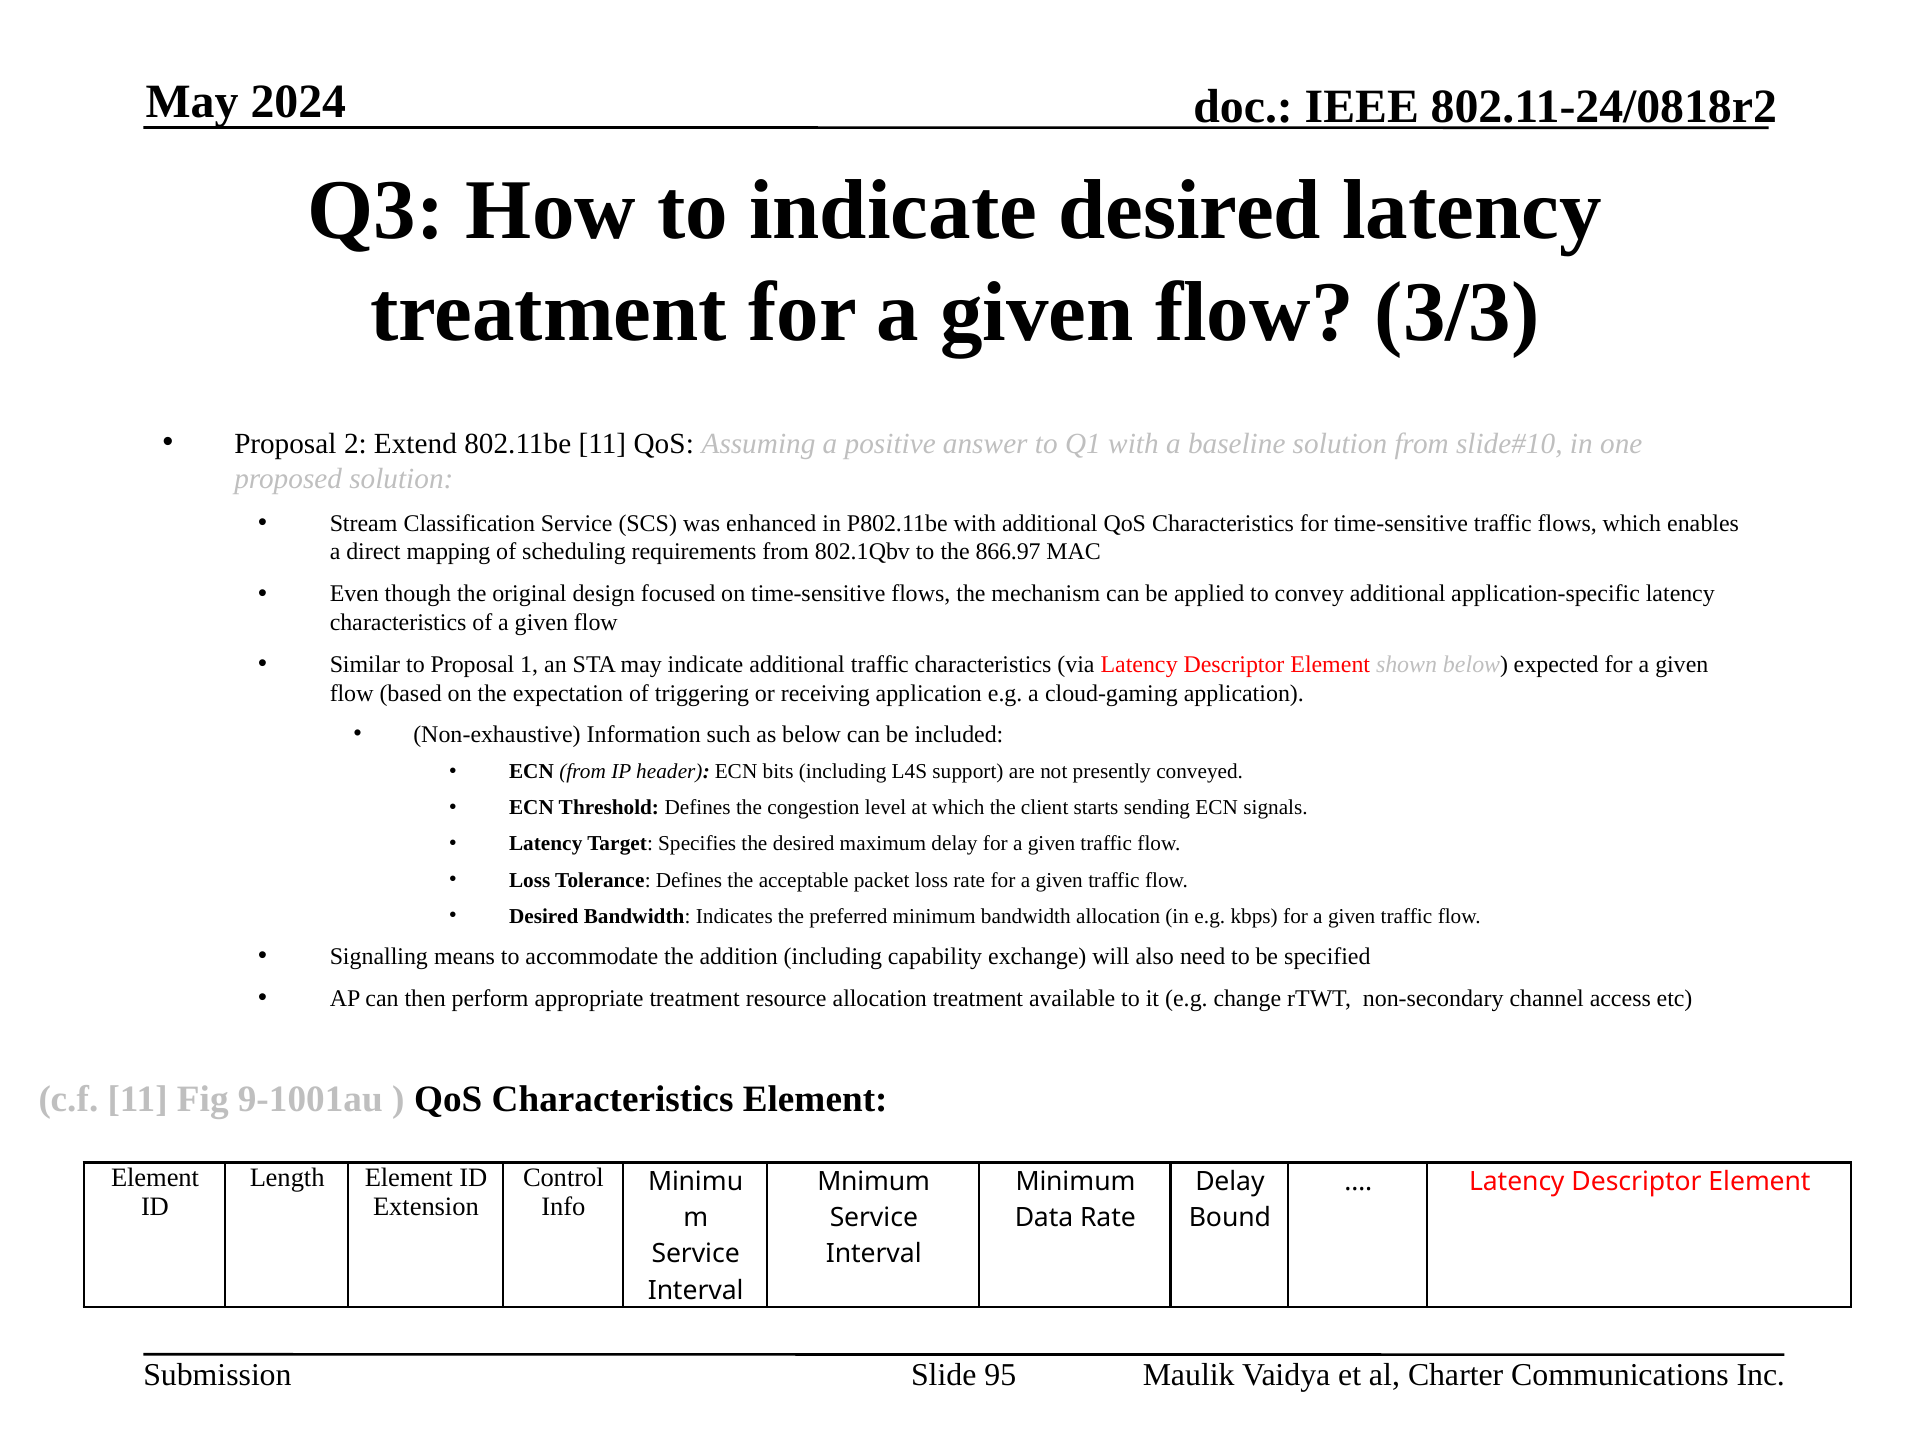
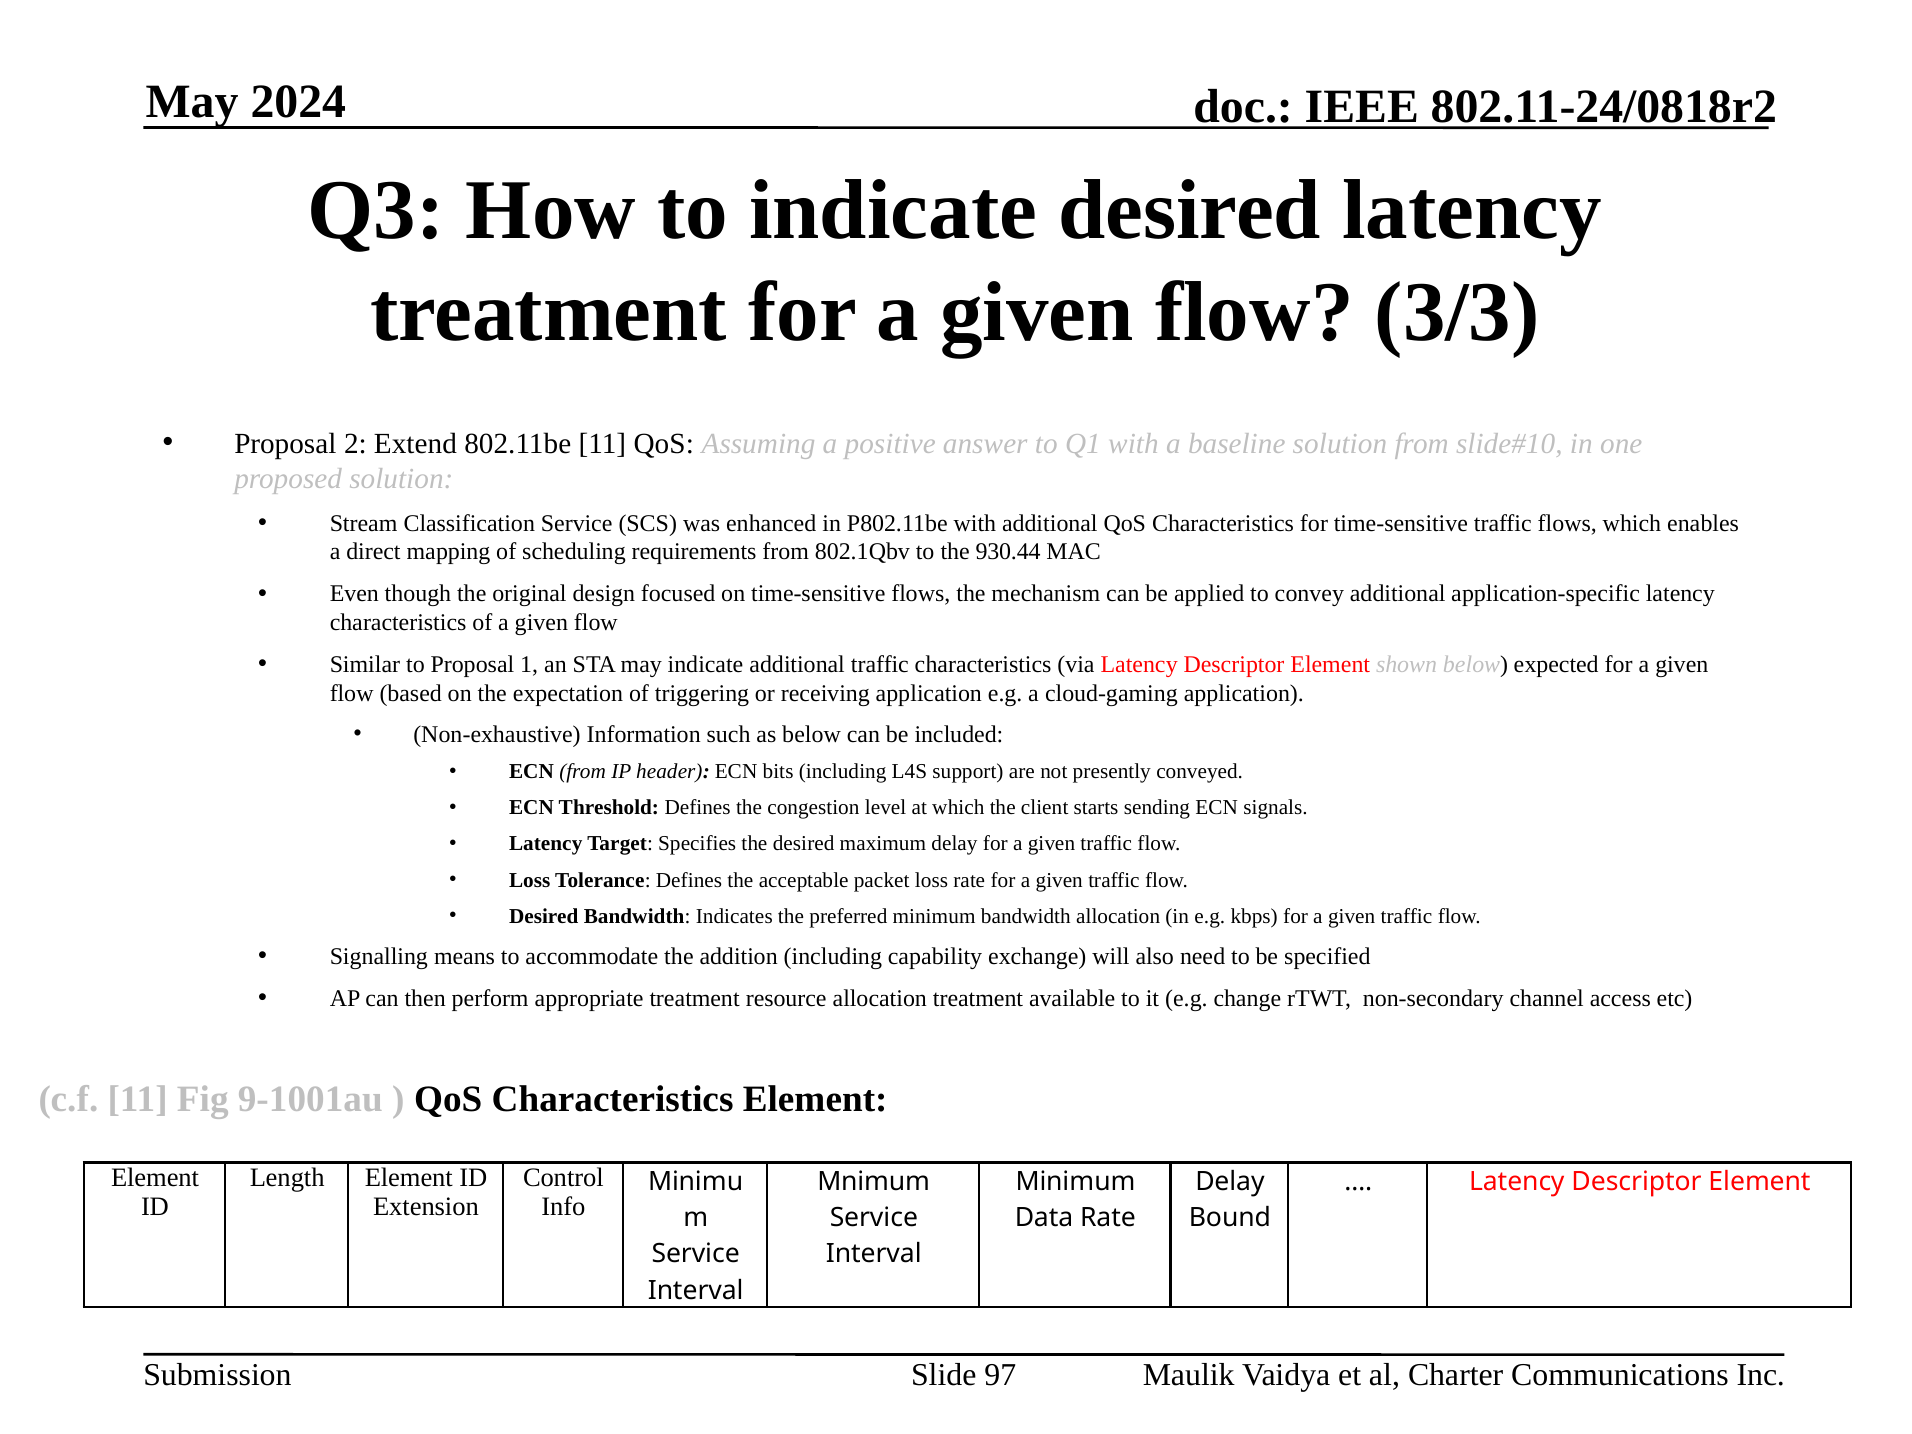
866.97: 866.97 -> 930.44
95: 95 -> 97
